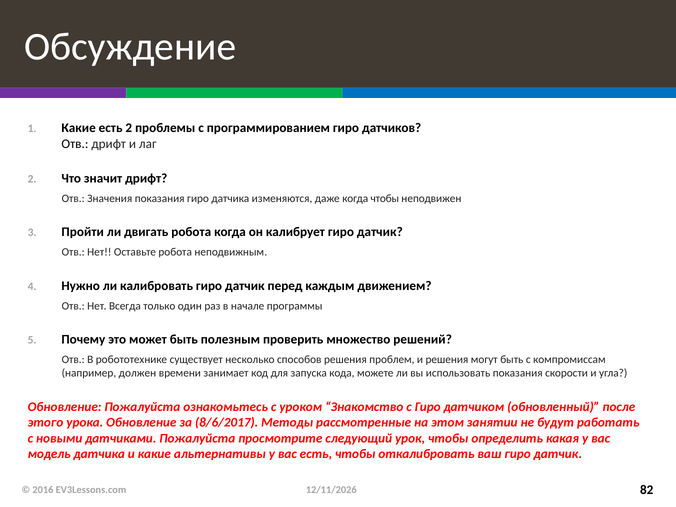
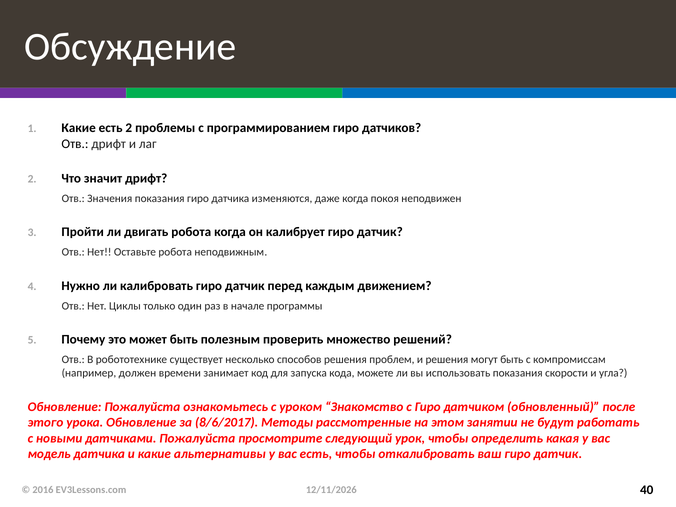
когда чтобы: чтобы -> покоя
Всегда: Всегда -> Циклы
82: 82 -> 40
